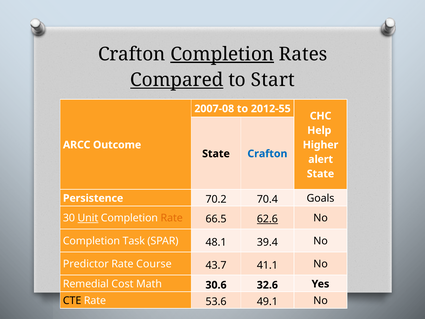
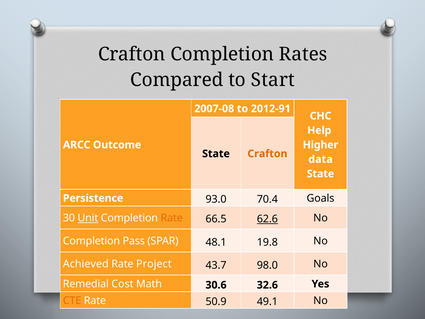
Completion at (222, 54) underline: present -> none
Compared underline: present -> none
2012-55: 2012-55 -> 2012-91
Crafton at (267, 154) colour: blue -> orange
alert: alert -> data
70.2: 70.2 -> 93.0
Task: Task -> Pass
39.4: 39.4 -> 19.8
Predictor: Predictor -> Achieved
Course: Course -> Project
41.1: 41.1 -> 98.0
CTE colour: black -> orange
53.6: 53.6 -> 50.9
